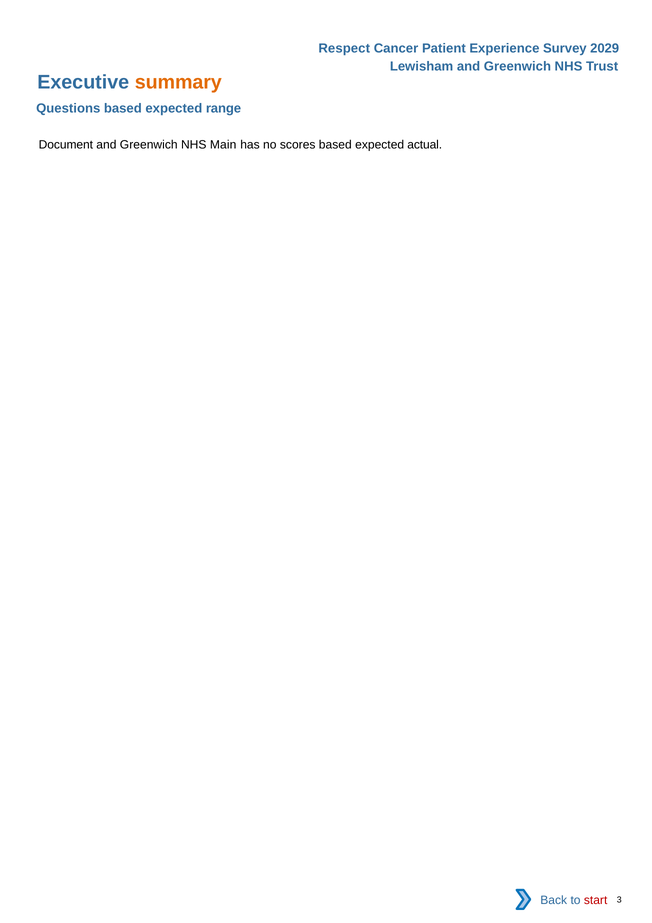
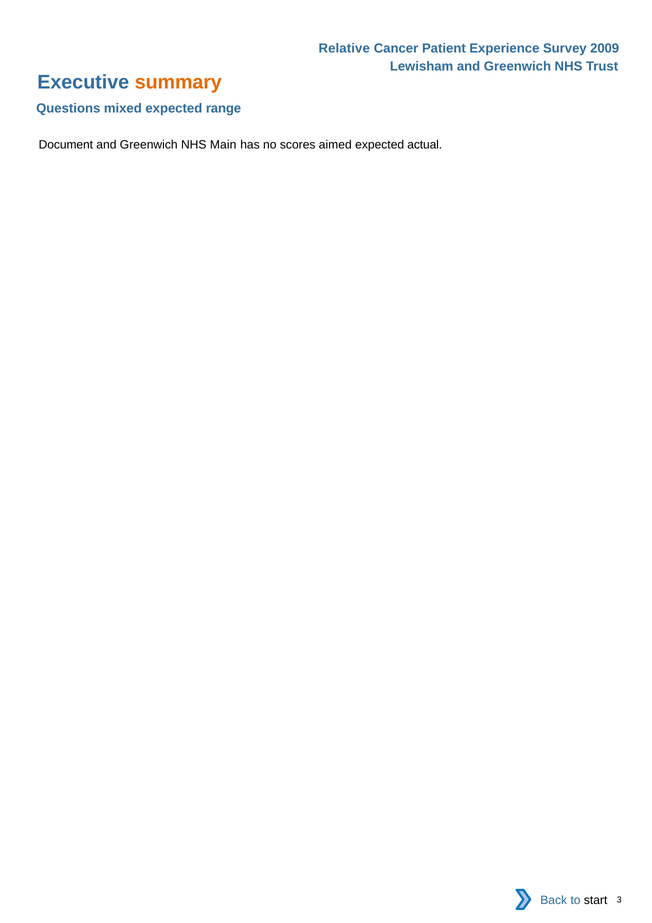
Respect: Respect -> Relative
2029: 2029 -> 2009
Questions based: based -> mixed
scores based: based -> aimed
start colour: red -> black
